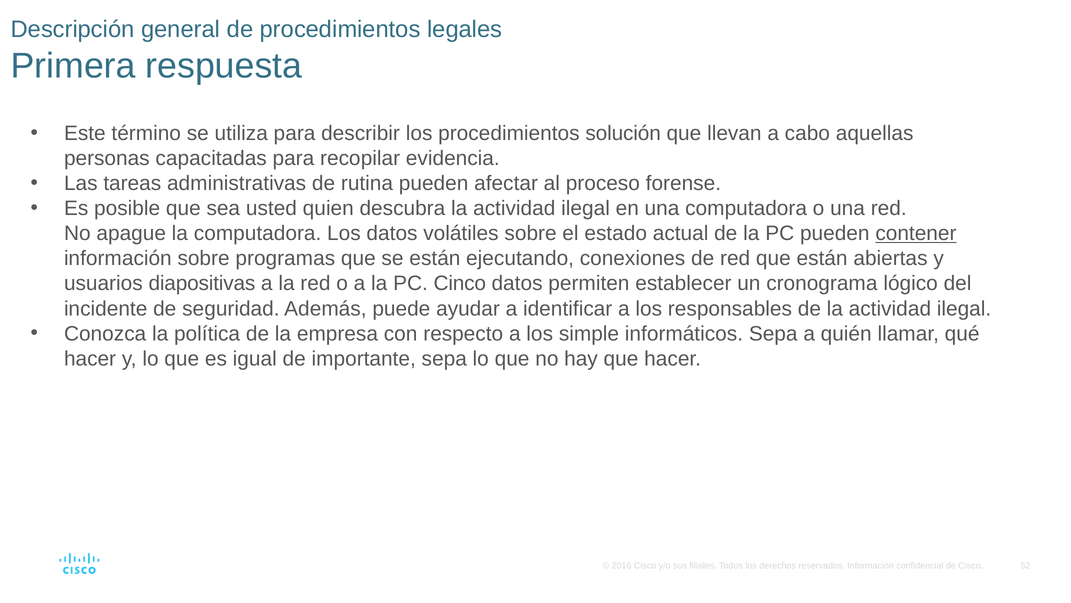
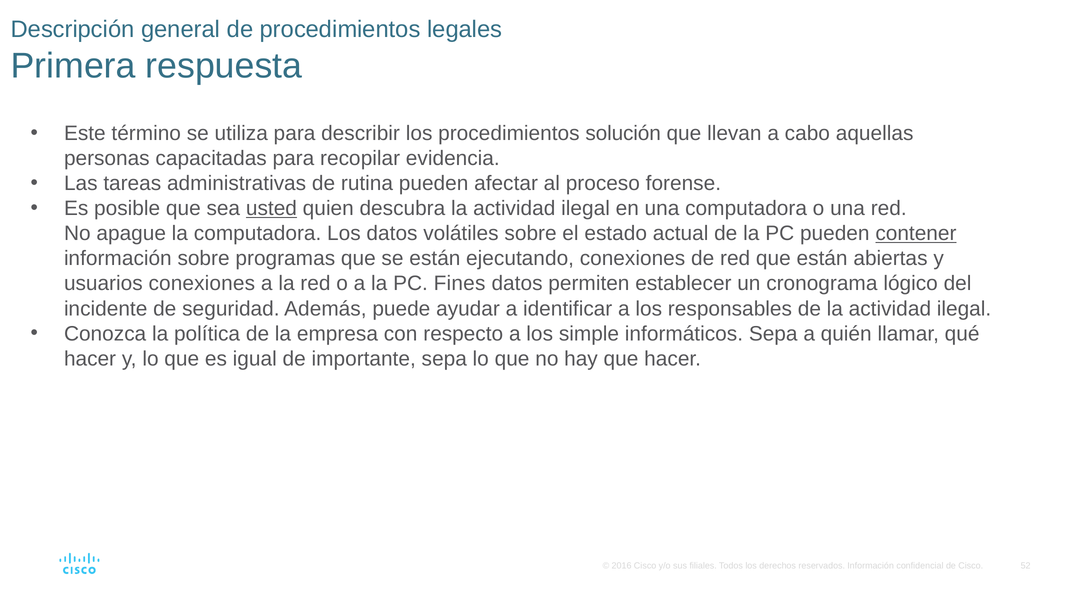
usted underline: none -> present
usuarios diapositivas: diapositivas -> conexiones
Cinco: Cinco -> Fines
